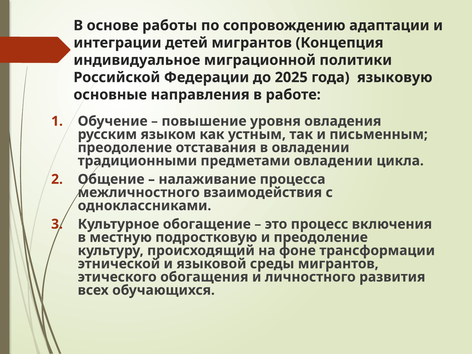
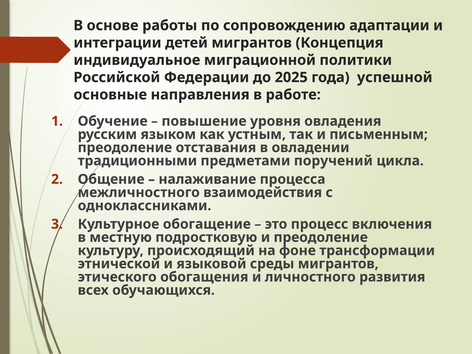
языковую: языковую -> успешной
предметами овладении: овладении -> поручений
